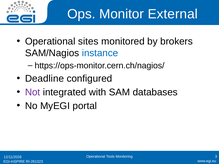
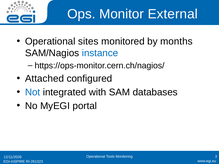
brokers: brokers -> months
Deadline: Deadline -> Attached
Not colour: purple -> blue
